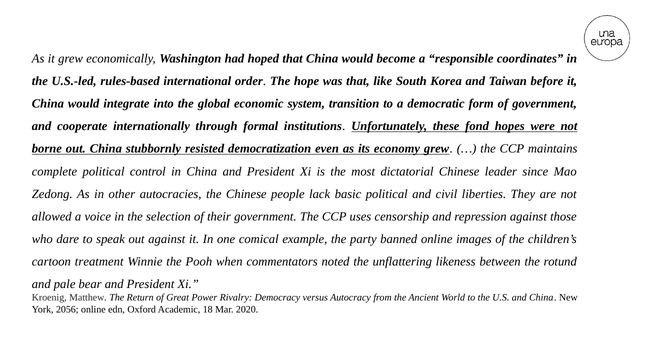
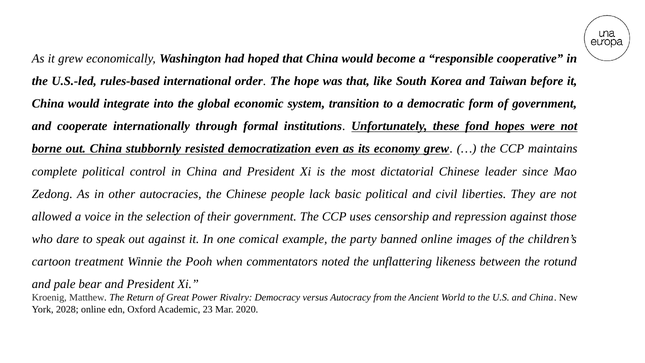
coordinates: coordinates -> cooperative
2056: 2056 -> 2028
18: 18 -> 23
